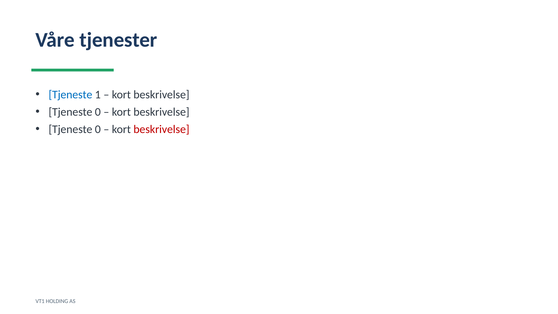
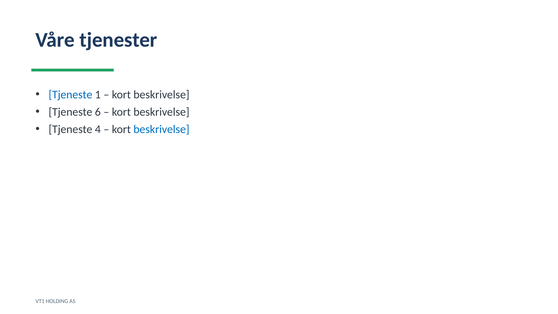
0 at (98, 112): 0 -> 6
0 at (98, 129): 0 -> 4
beskrivelse at (161, 129) colour: red -> blue
